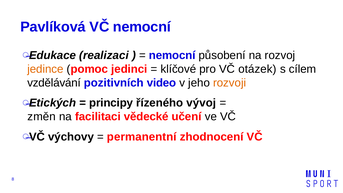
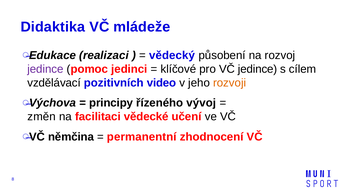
Pavlíková: Pavlíková -> Didaktika
VČ nemocní: nemocní -> mládeže
nemocní at (172, 55): nemocní -> vědecký
jedince at (45, 69) colour: orange -> purple
VČ otázek: otázek -> jedince
vzdělávání: vzdělávání -> vzdělávací
Etických: Etických -> Výchova
výchovy: výchovy -> němčina
